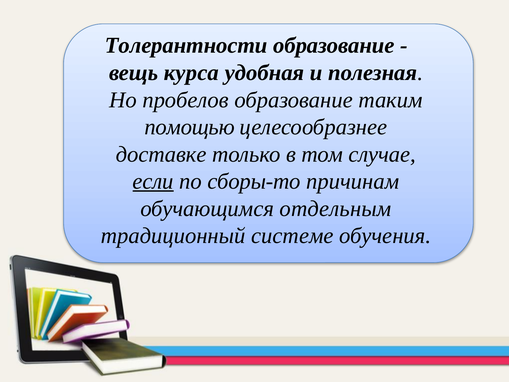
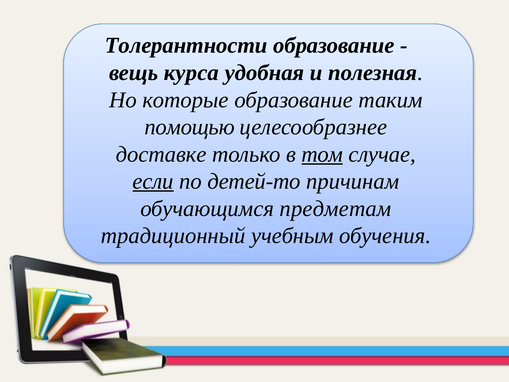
пробелов: пробелов -> которые
том underline: none -> present
сборы-то: сборы-то -> детей-то
отдельным: отдельным -> предметам
системе: системе -> учебным
